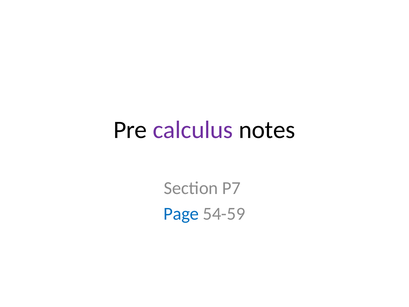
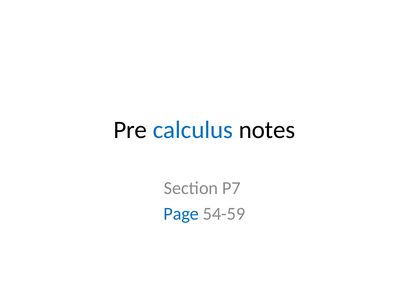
calculus colour: purple -> blue
